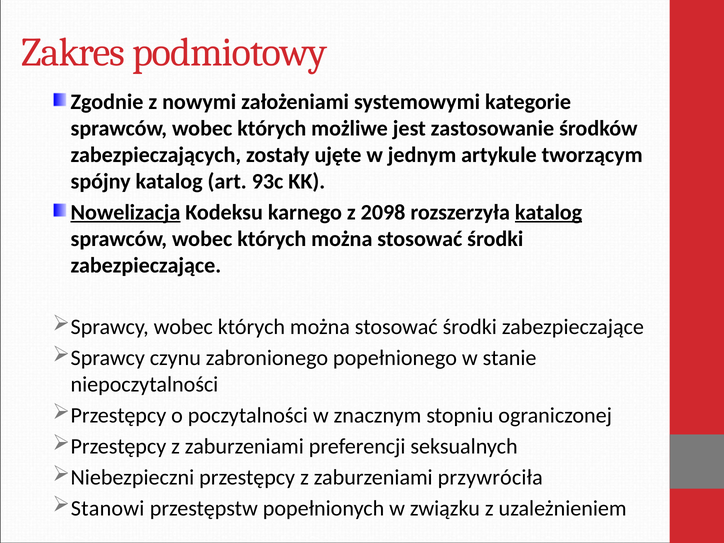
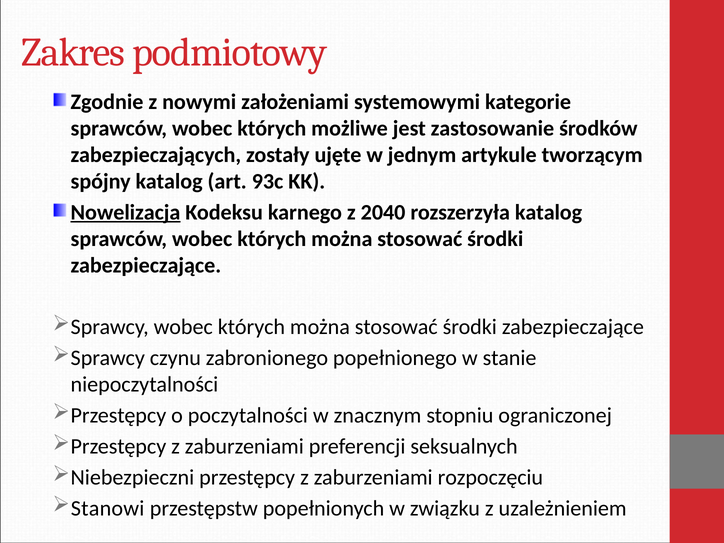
2098: 2098 -> 2040
katalog at (549, 212) underline: present -> none
przywróciła: przywróciła -> rozpoczęciu
